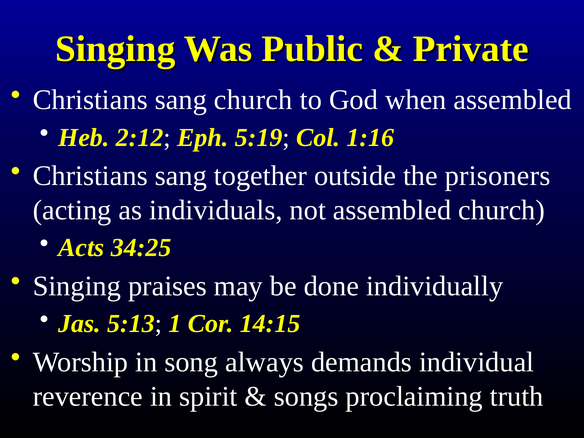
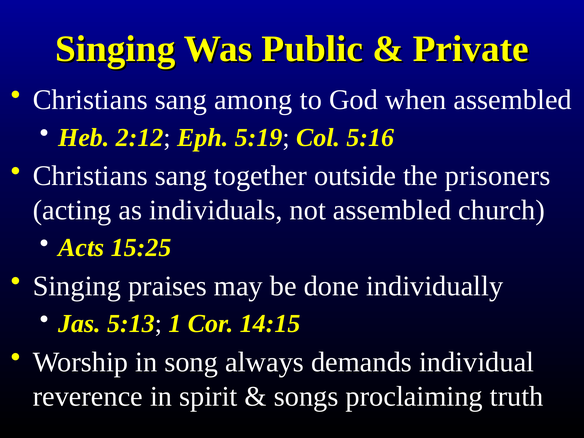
sang church: church -> among
1:16: 1:16 -> 5:16
34:25: 34:25 -> 15:25
